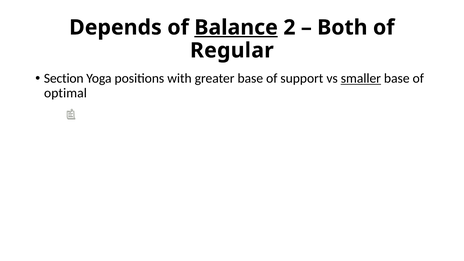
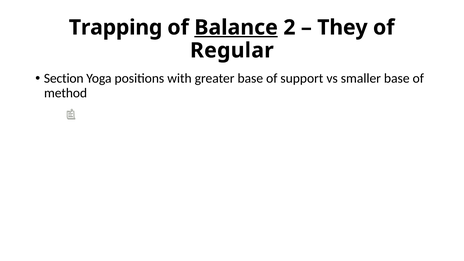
Depends: Depends -> Trapping
Both: Both -> They
smaller underline: present -> none
optimal: optimal -> method
